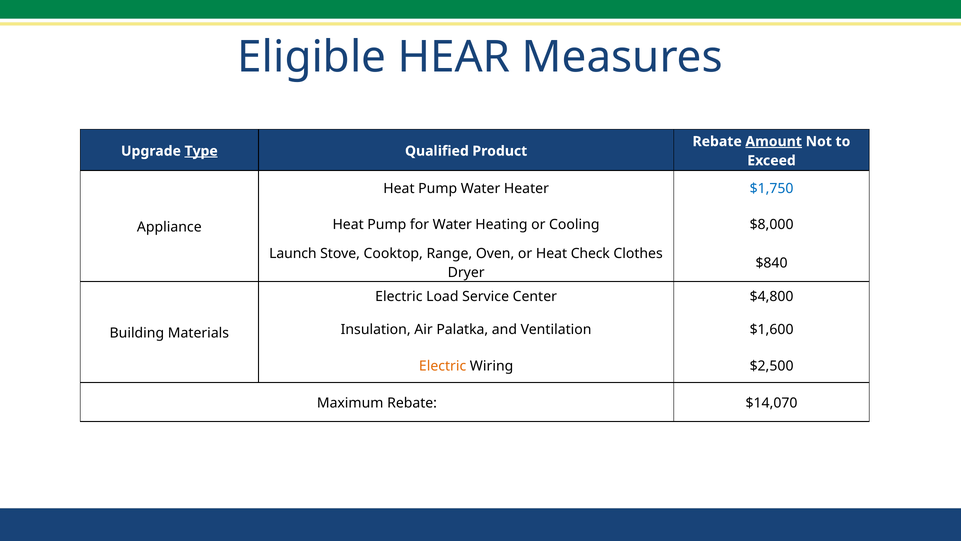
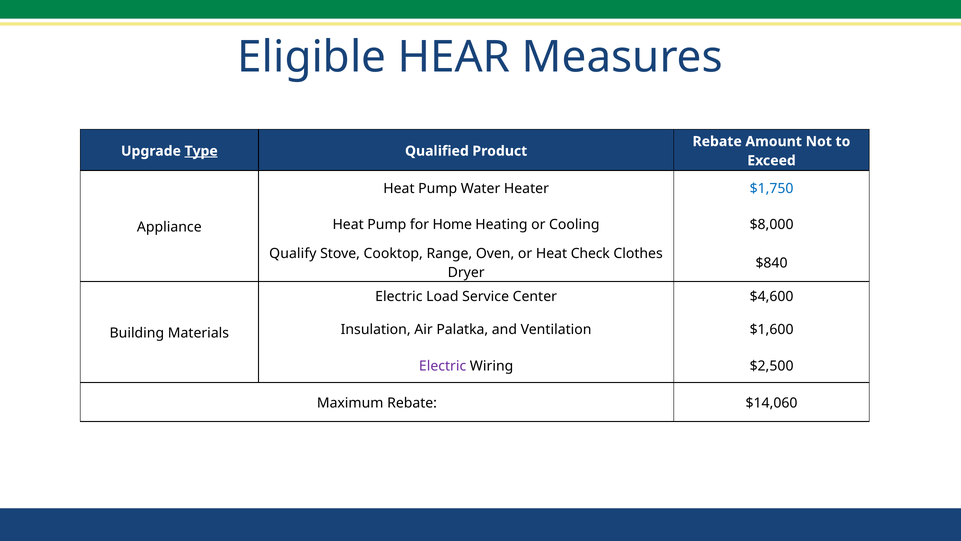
Amount underline: present -> none
for Water: Water -> Home
Launch: Launch -> Qualify
$4,800: $4,800 -> $4,600
Electric at (443, 366) colour: orange -> purple
$14,070: $14,070 -> $14,060
